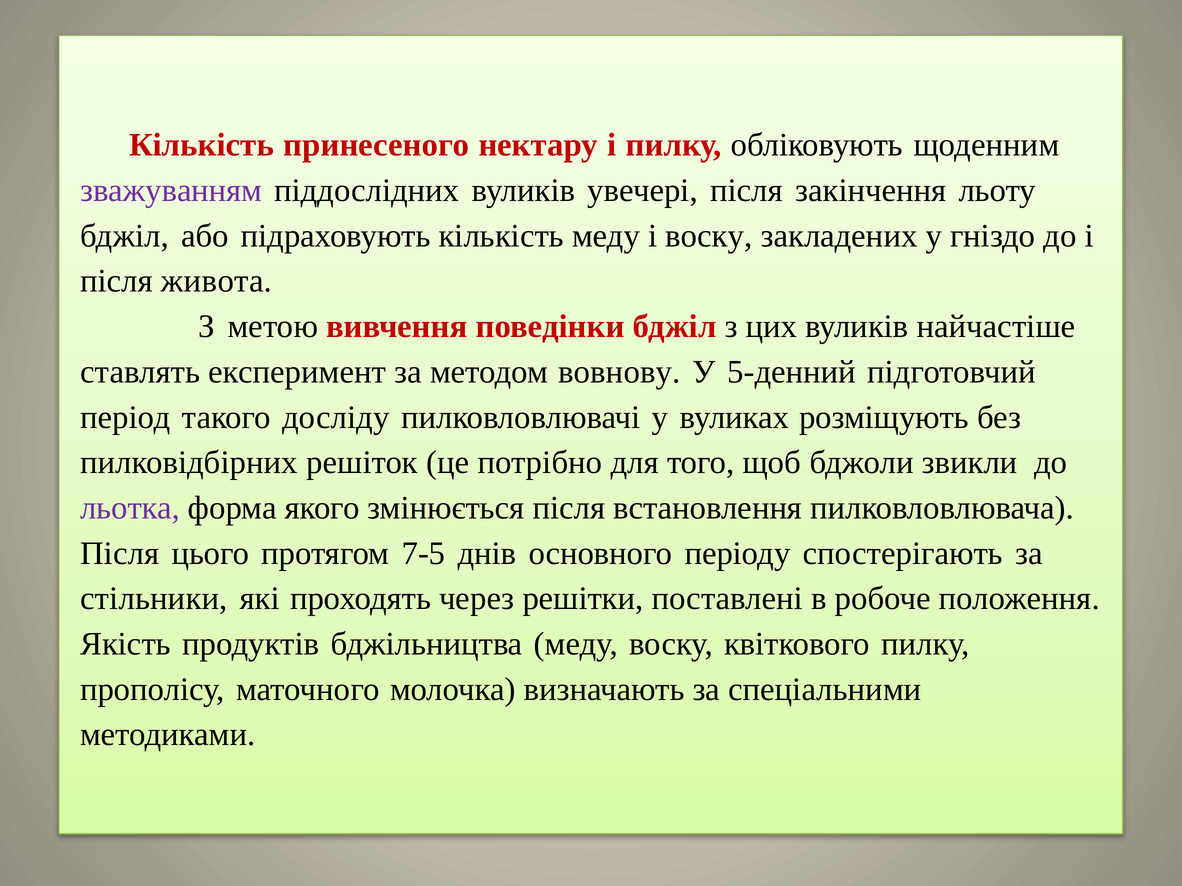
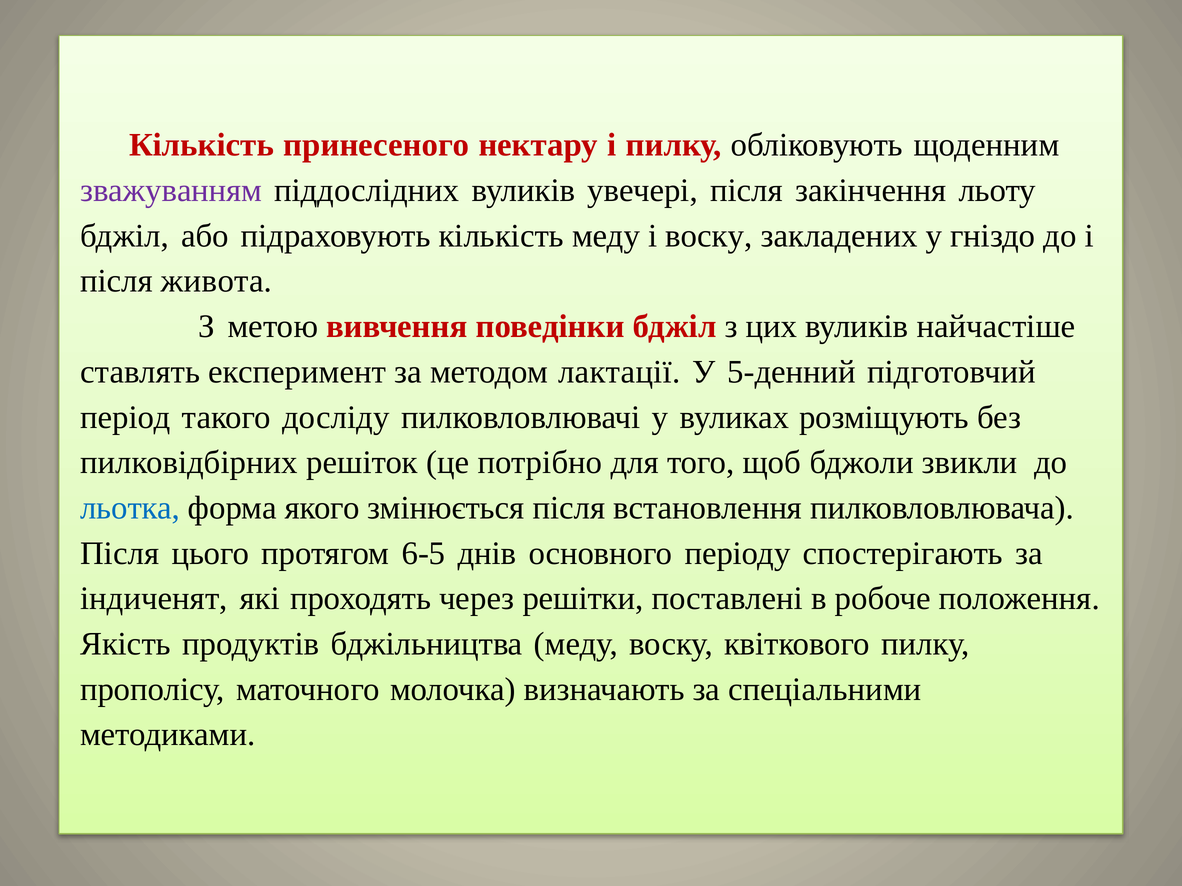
вовнову: вовнову -> лактації
льотка colour: purple -> blue
7-5: 7-5 -> 6-5
стільники: стільники -> індиченят
